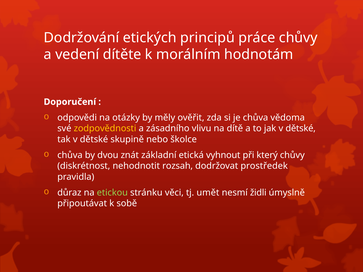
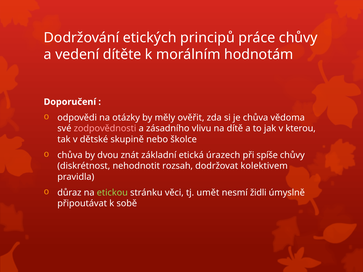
zodpovědnosti colour: yellow -> pink
jak v dětské: dětské -> kterou
vyhnout: vyhnout -> úrazech
který: který -> spíše
prostředek: prostředek -> kolektivem
